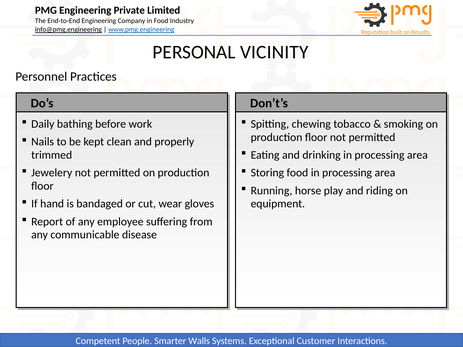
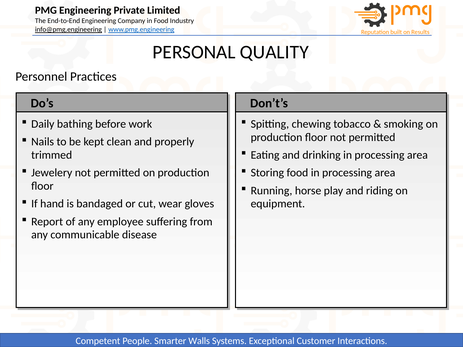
VICINITY: VICINITY -> QUALITY
